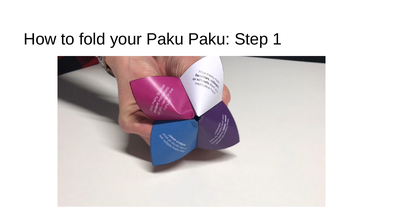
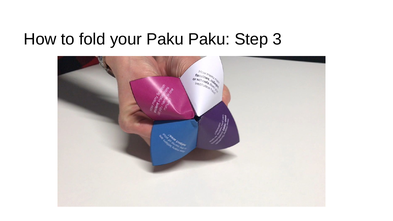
1: 1 -> 3
